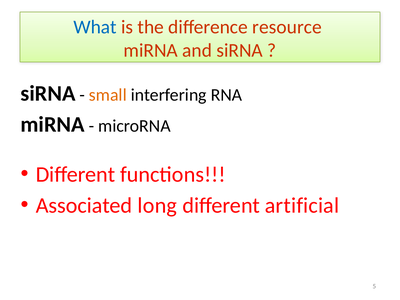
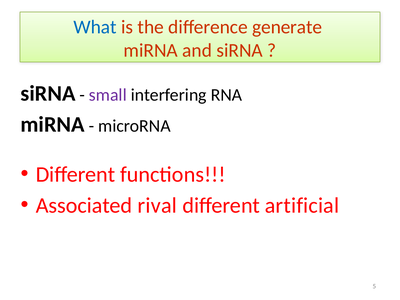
resource: resource -> generate
small colour: orange -> purple
long: long -> rival
